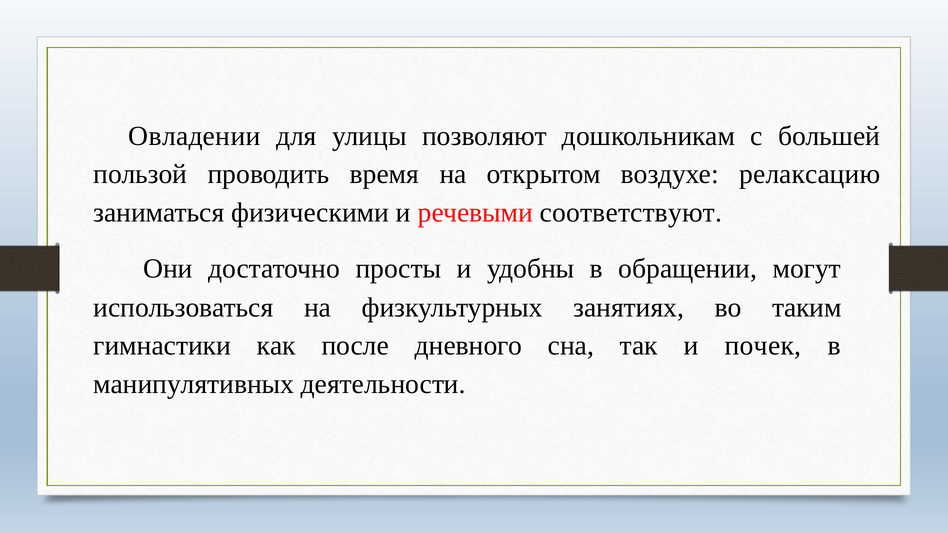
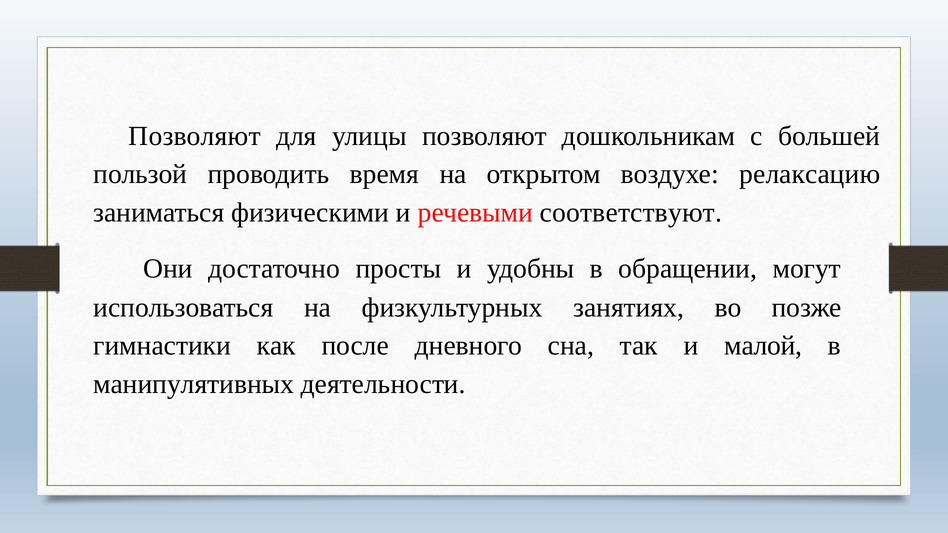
Овладении at (194, 136): Овладении -> Позволяют
таким: таким -> позже
почек: почек -> малой
